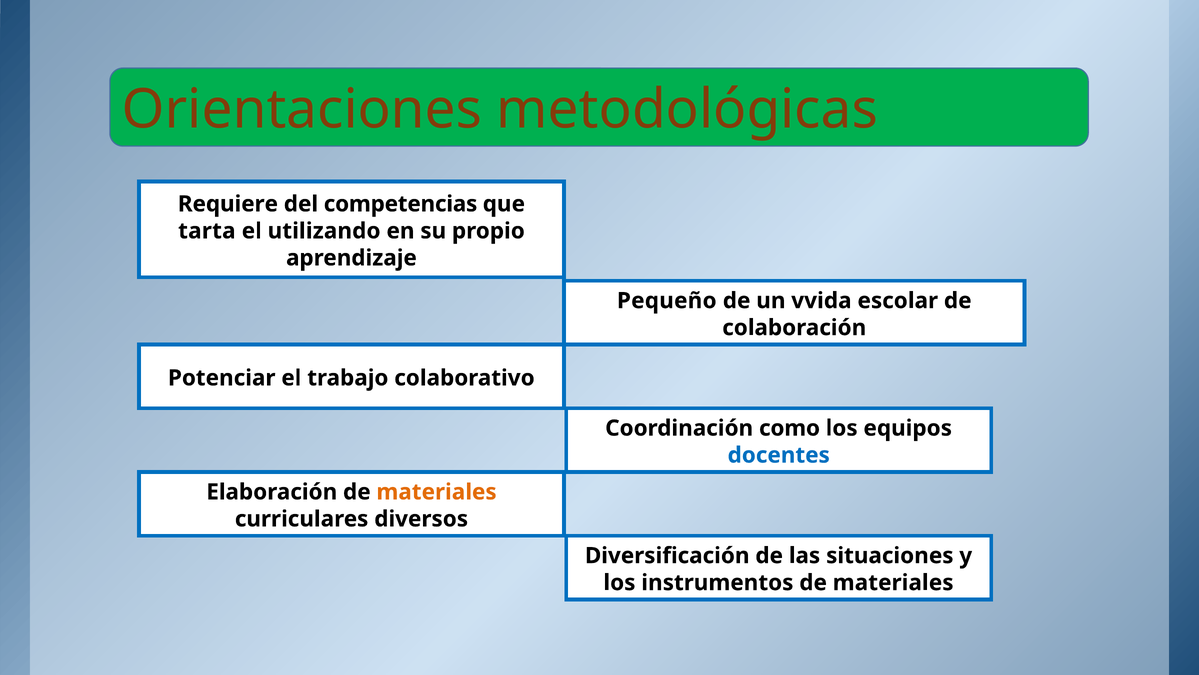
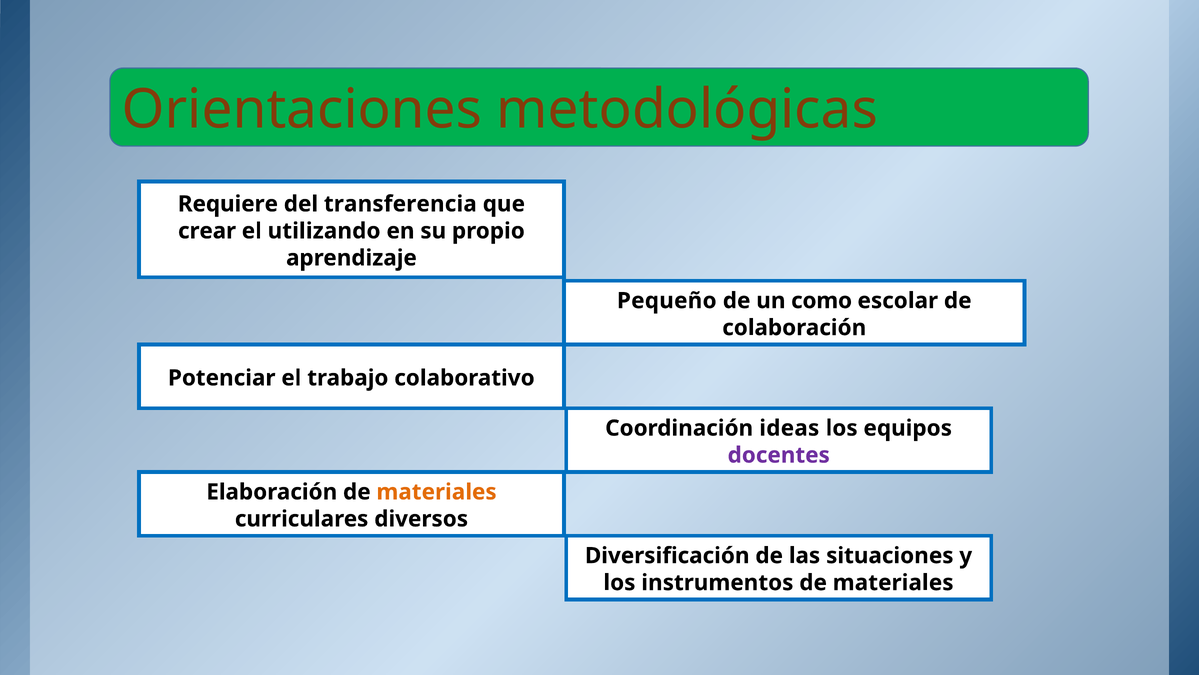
competencias: competencias -> transferencia
tarta: tarta -> crear
vvida: vvida -> como
como: como -> ideas
docentes colour: blue -> purple
